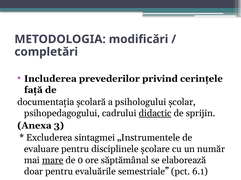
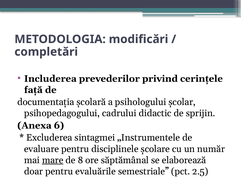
didactic underline: present -> none
3: 3 -> 6
0: 0 -> 8
6.1: 6.1 -> 2.5
